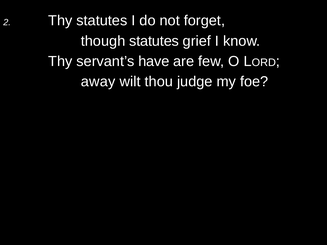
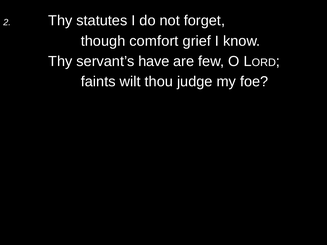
though statutes: statutes -> comfort
away: away -> faints
